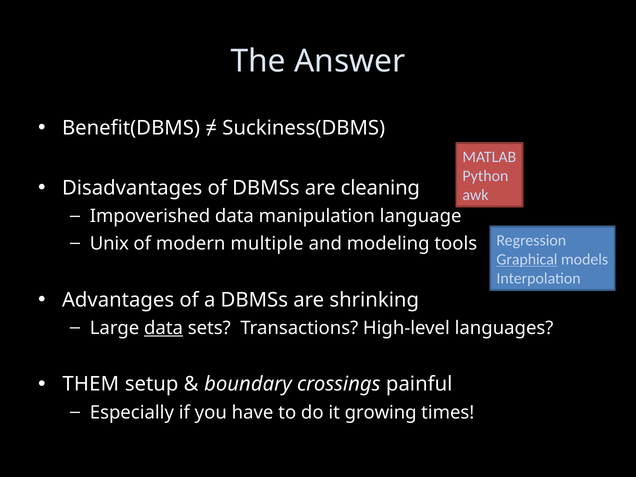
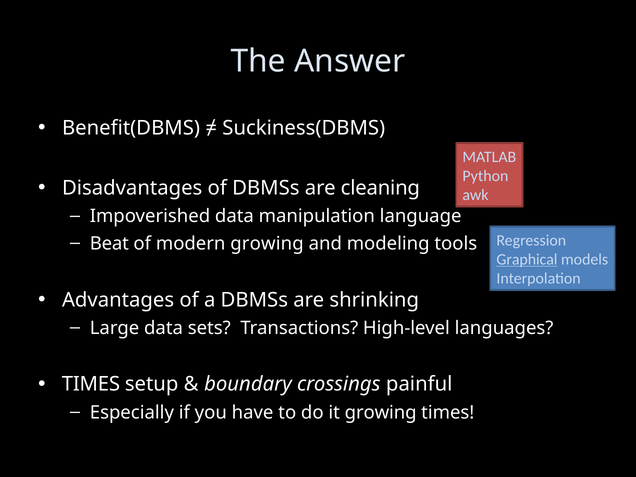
Unix: Unix -> Beat
modern multiple: multiple -> growing
data at (164, 328) underline: present -> none
THEM at (91, 384): THEM -> TIMES
